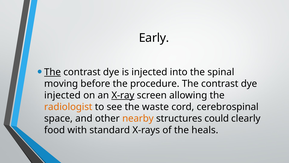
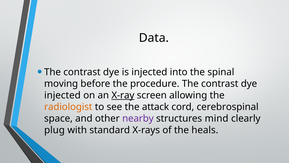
Early: Early -> Data
The at (52, 72) underline: present -> none
waste: waste -> attack
nearby colour: orange -> purple
could: could -> mind
food: food -> plug
